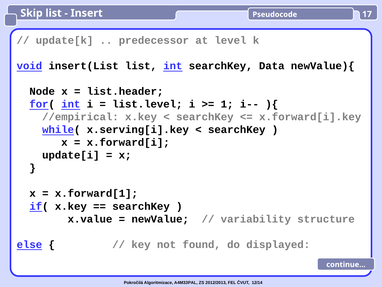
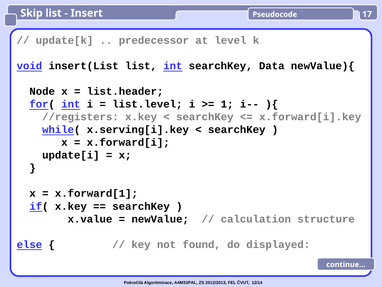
//empirical: //empirical -> //registers
variability: variability -> calculation
